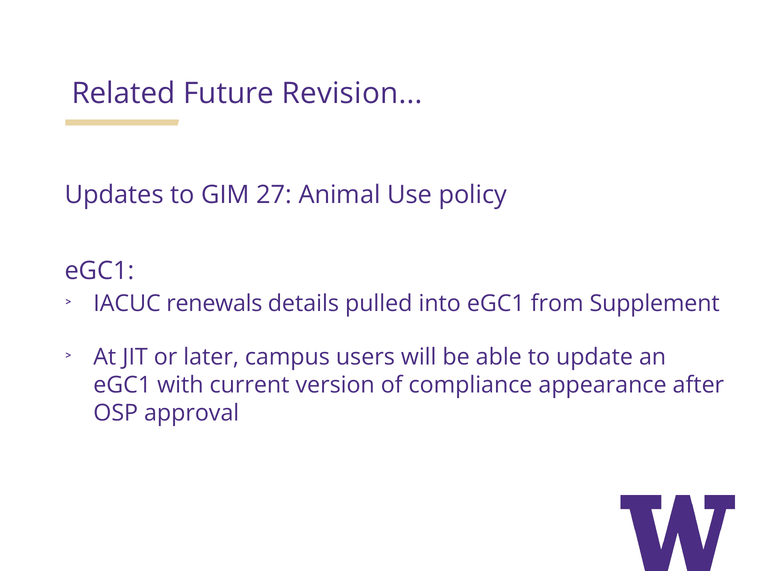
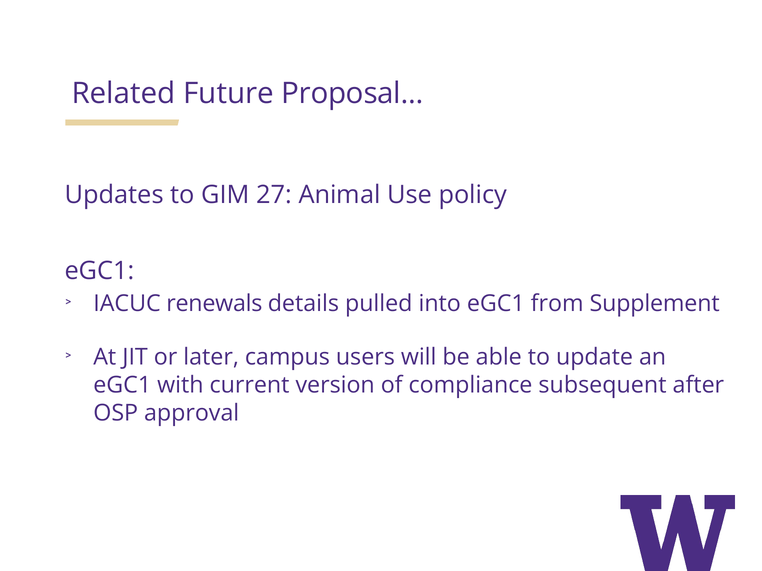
Revision: Revision -> Proposal
appearance: appearance -> subsequent
